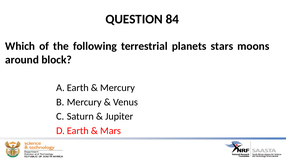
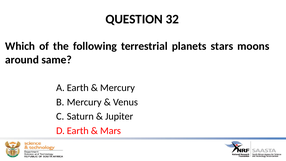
84: 84 -> 32
block: block -> same
